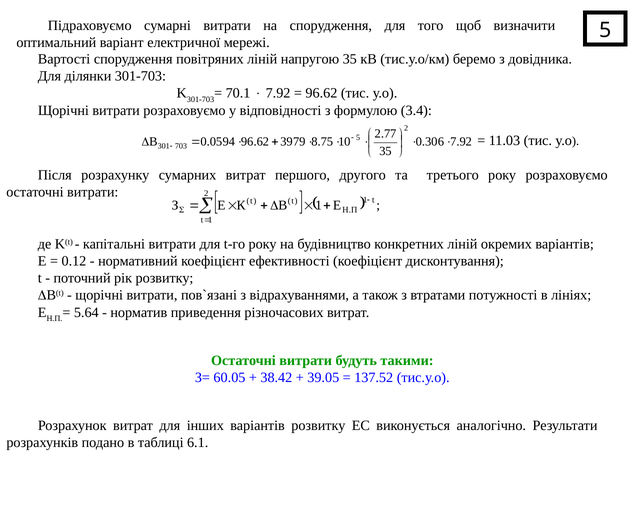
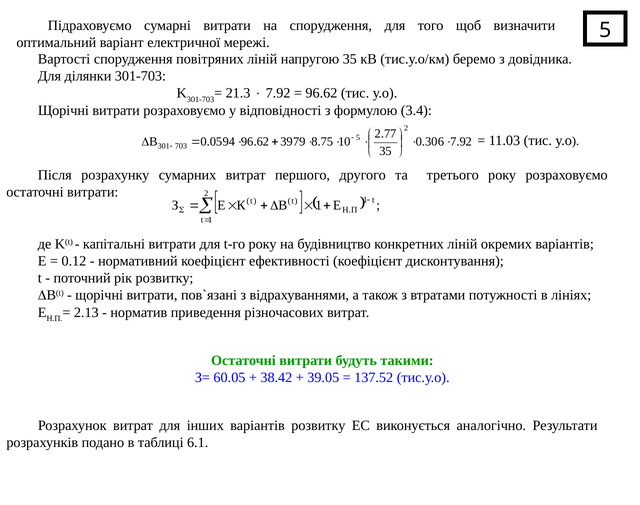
70.1: 70.1 -> 21.3
5.64: 5.64 -> 2.13
